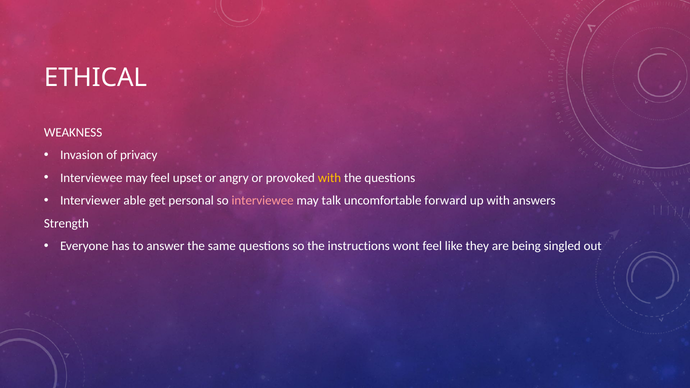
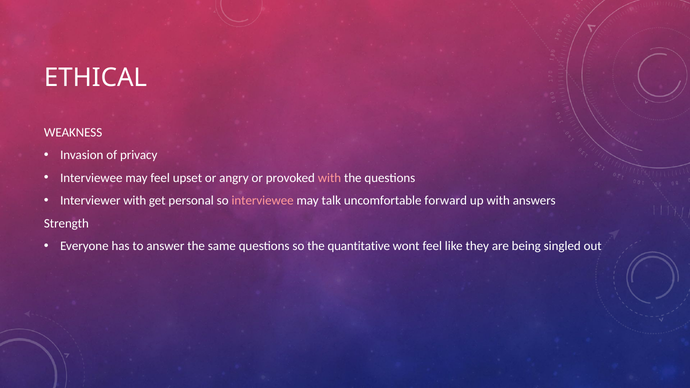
with at (329, 178) colour: yellow -> pink
Interviewer able: able -> with
instructions: instructions -> quantitative
